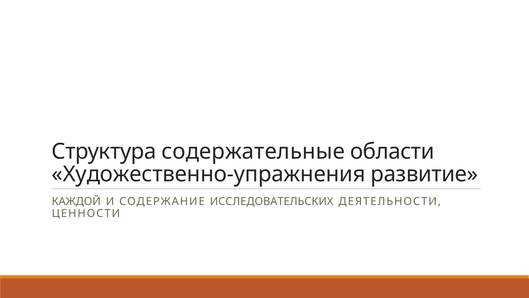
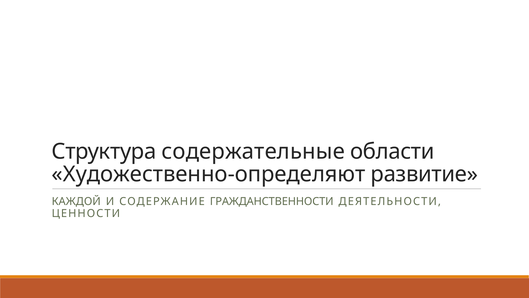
Художественно-упражнения: Художественно-упражнения -> Художественно-определяют
ИССЛЕДОВАТЕЛЬСКИХ: ИССЛЕДОВАТЕЛЬСКИХ -> ГРАЖДАНСТВЕННОСТИ
